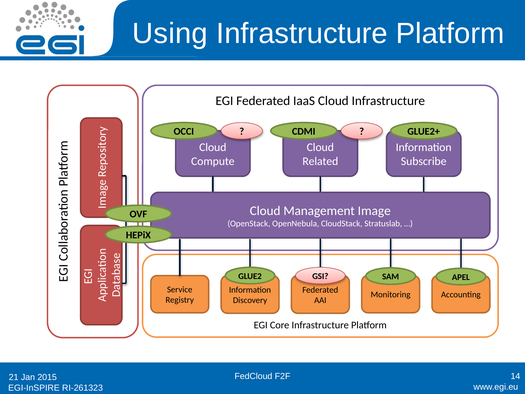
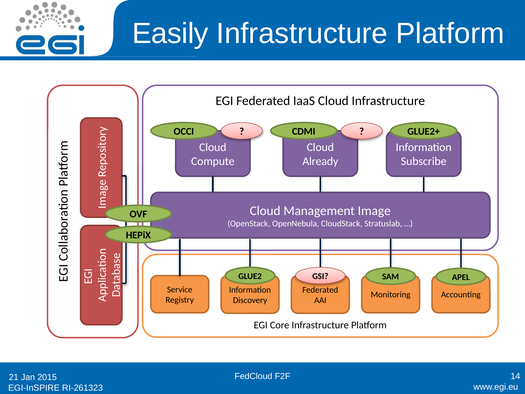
Using: Using -> Easily
Related: Related -> Already
